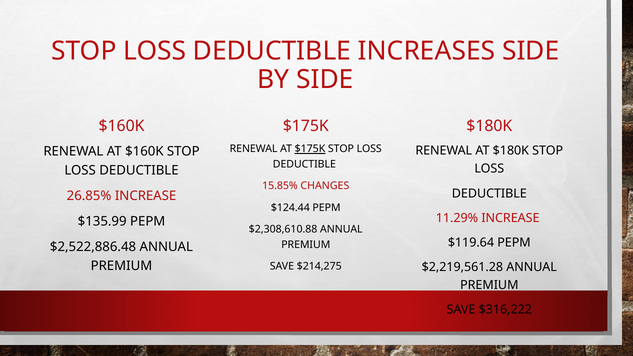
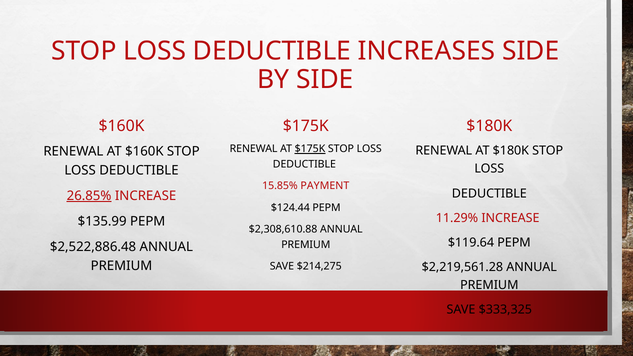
CHANGES: CHANGES -> PAYMENT
26.85% underline: none -> present
$316,222: $316,222 -> $333,325
